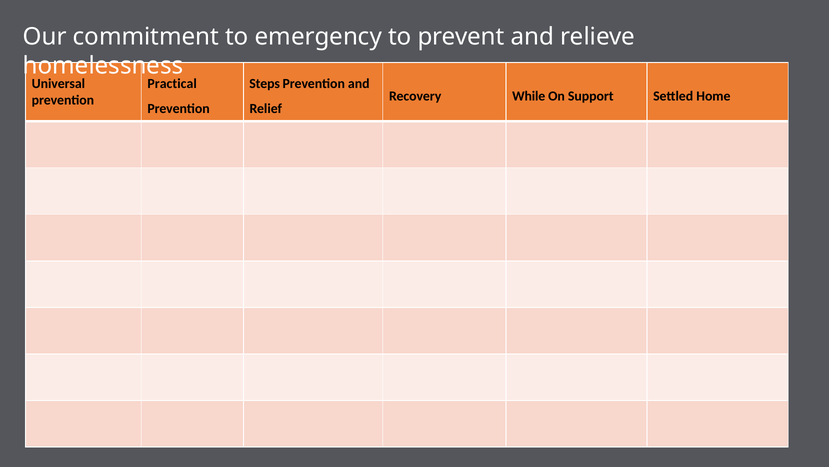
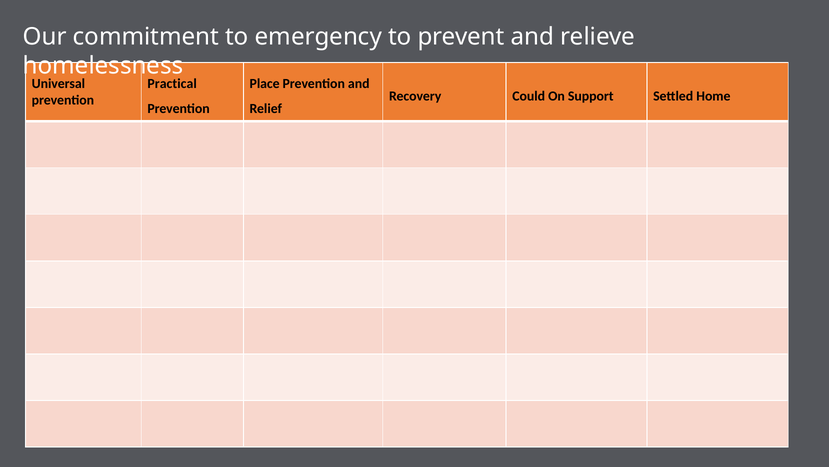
Steps: Steps -> Place
While: While -> Could
